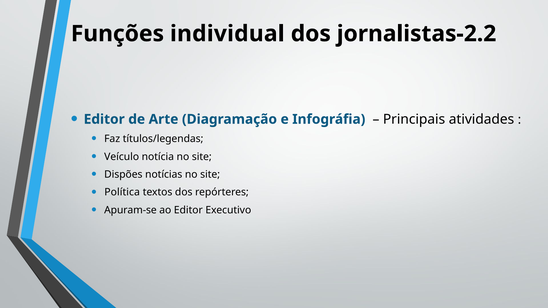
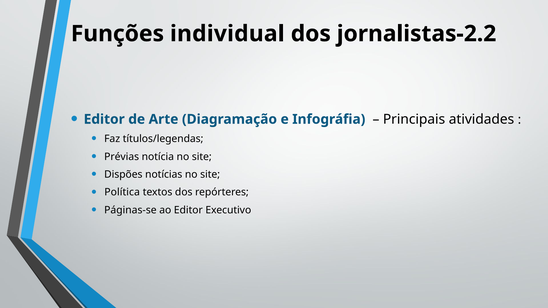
Veículo: Veículo -> Prévias
Apuram-se: Apuram-se -> Páginas-se
